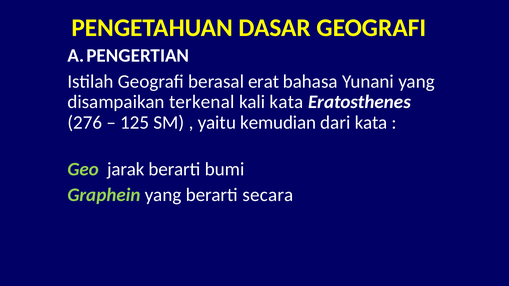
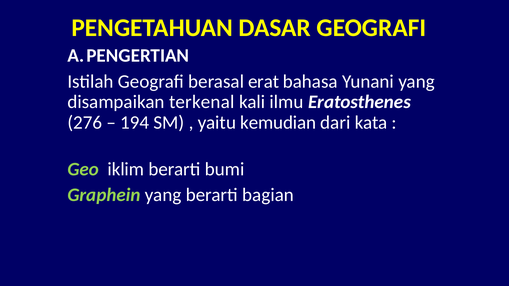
kali kata: kata -> ilmu
125: 125 -> 194
jarak: jarak -> iklim
secara: secara -> bagian
